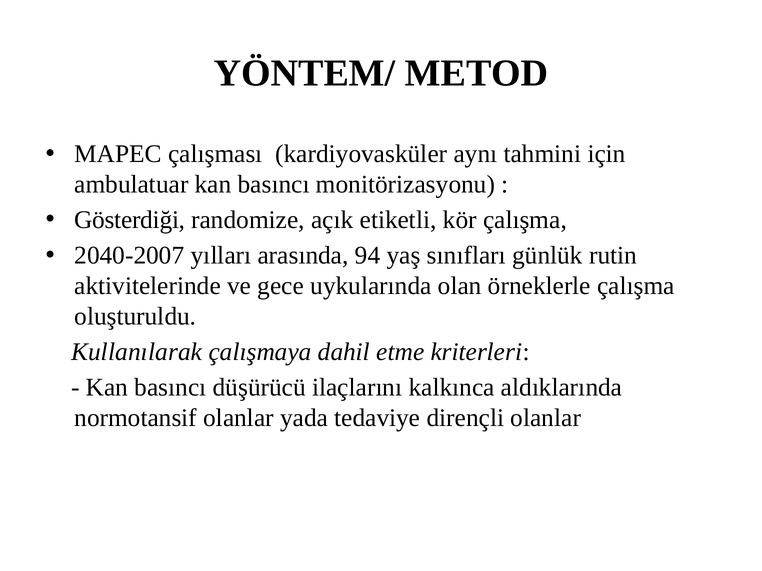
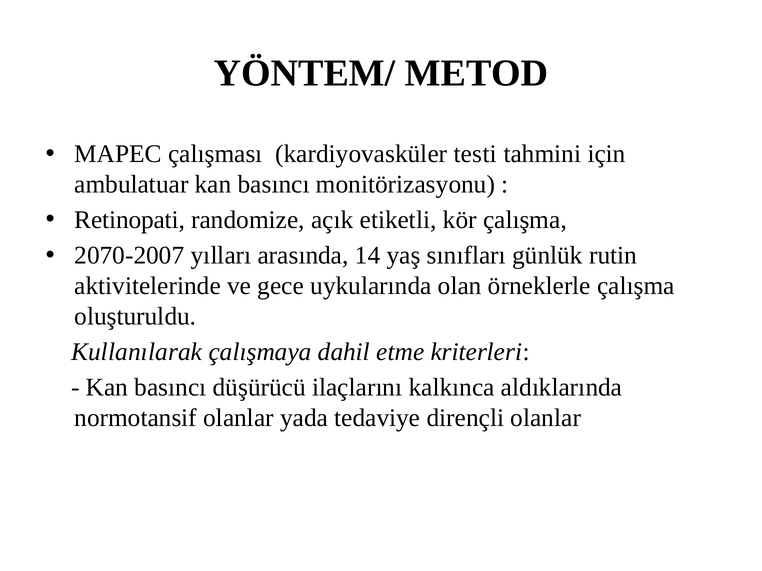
aynı: aynı -> testi
Gösterdiği: Gösterdiği -> Retinopati
2040-2007: 2040-2007 -> 2070-2007
94: 94 -> 14
